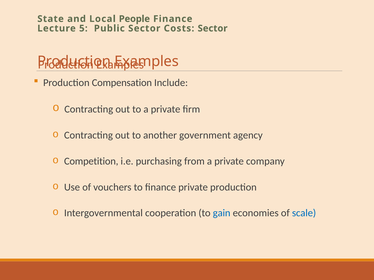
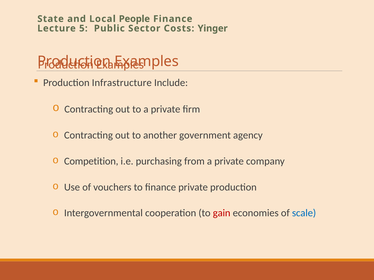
Costs Sector: Sector -> Yinger
Compensation: Compensation -> Infrastructure
gain colour: blue -> red
